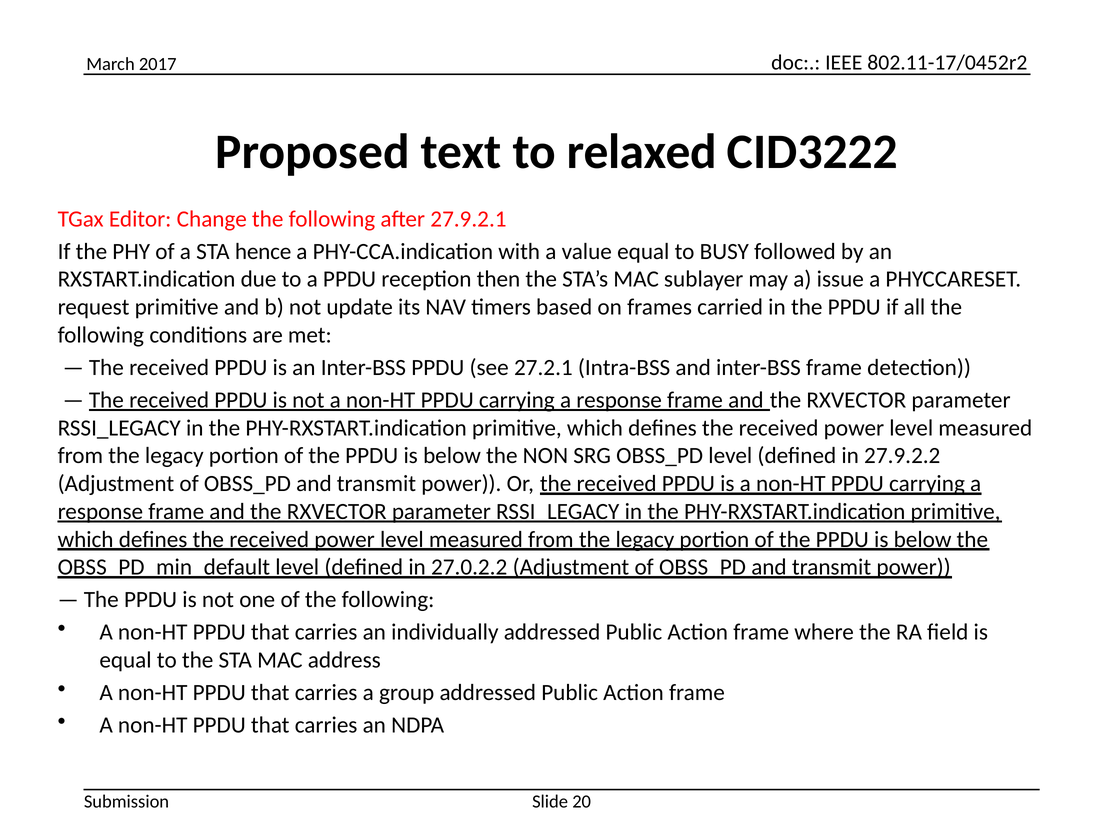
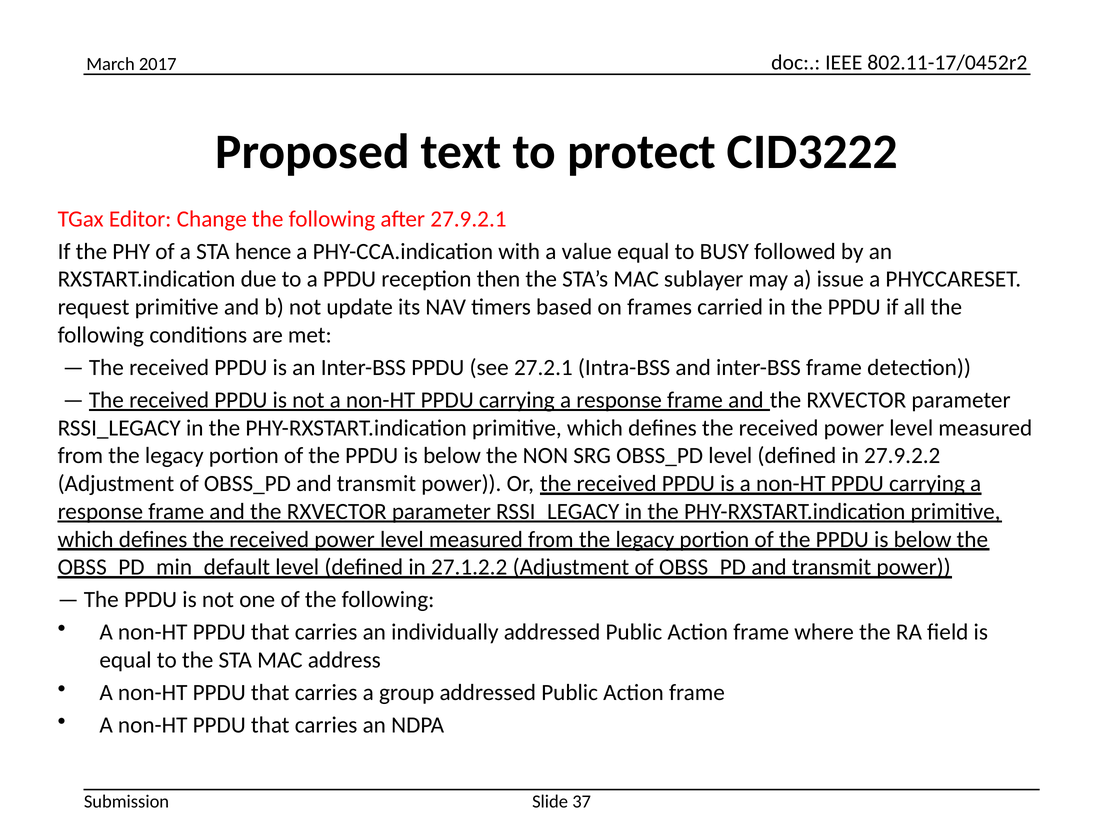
relaxed: relaxed -> protect
27.0.2.2: 27.0.2.2 -> 27.1.2.2
20: 20 -> 37
